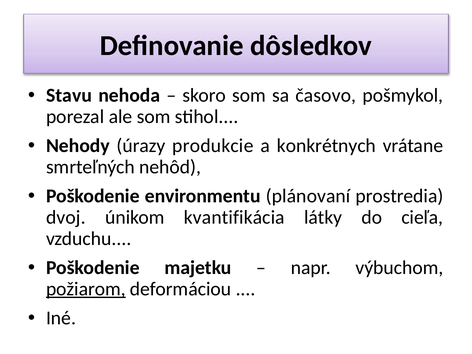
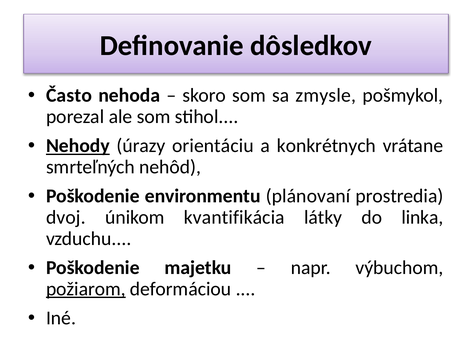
Stavu: Stavu -> Často
časovo: časovo -> zmysle
Nehody underline: none -> present
produkcie: produkcie -> orientáciu
cieľa: cieľa -> linka
